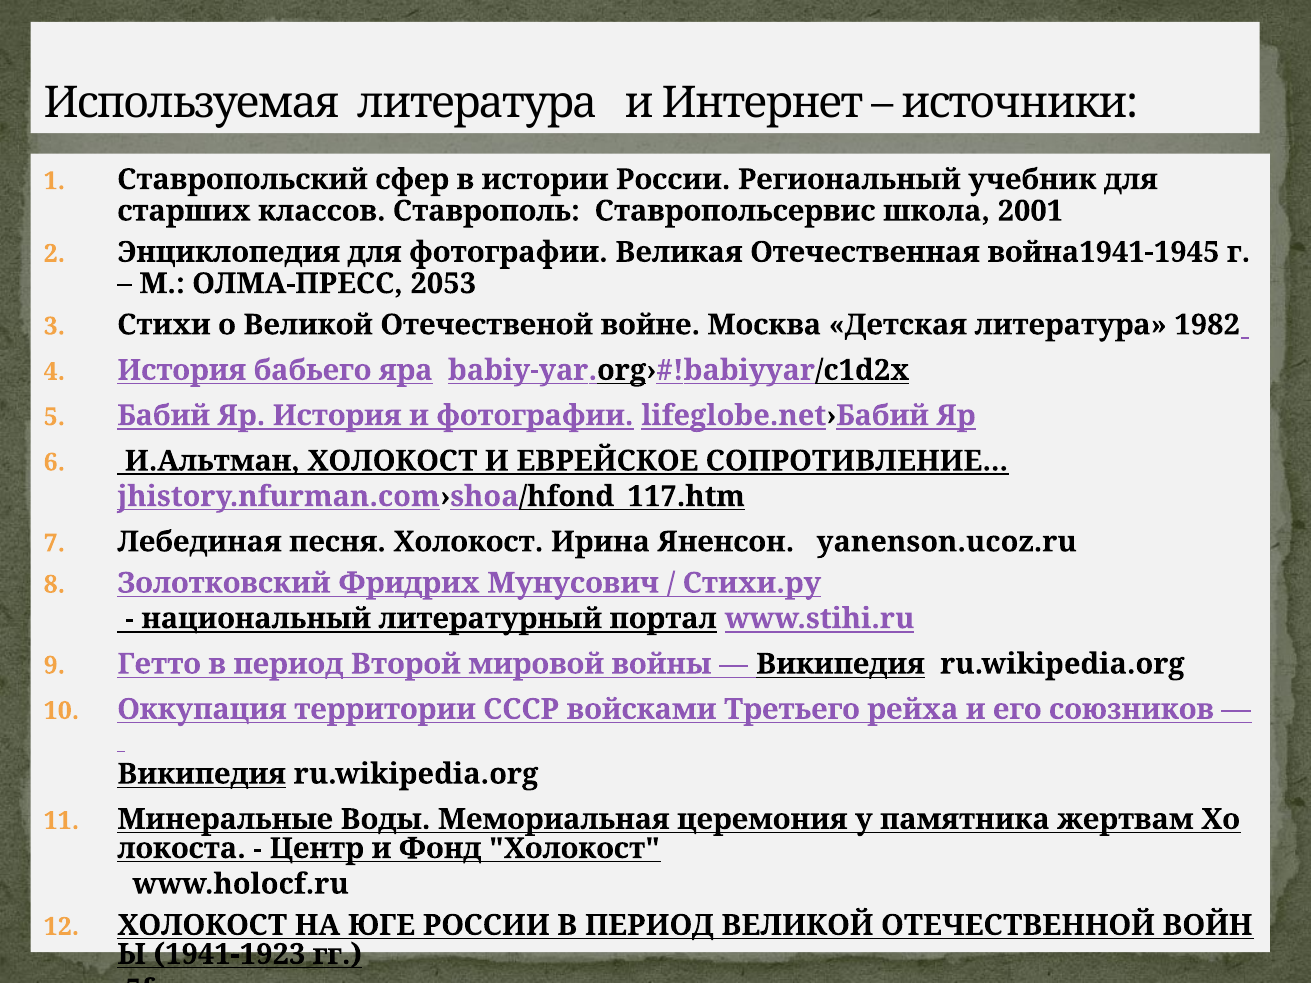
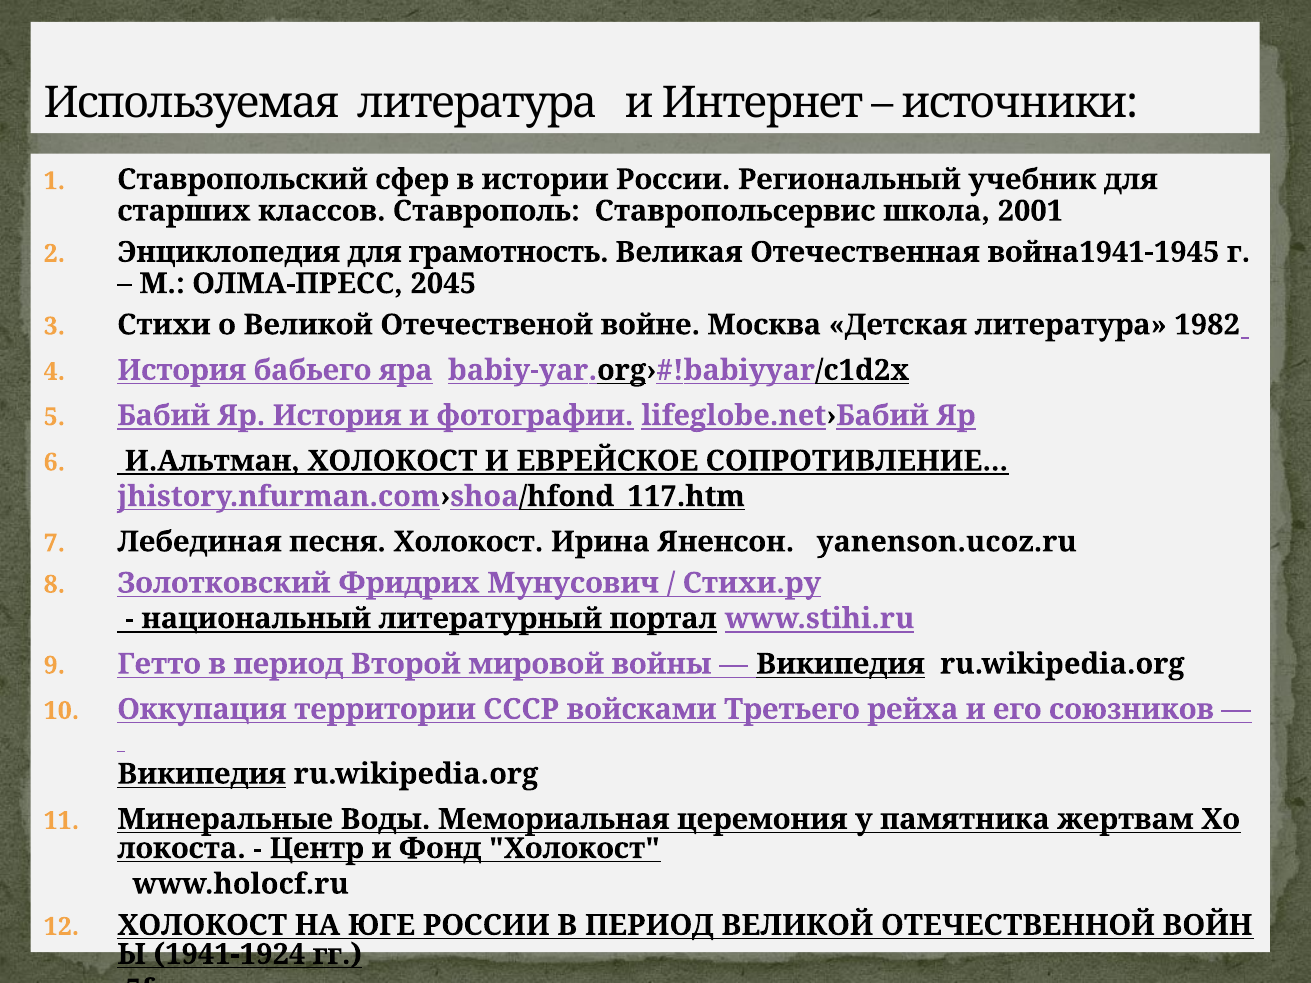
для фотографии: фотографии -> грамотность
2053: 2053 -> 2045
1941-1923: 1941-1923 -> 1941-1924
